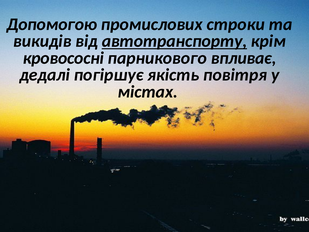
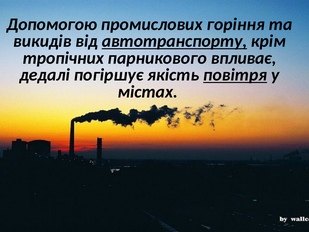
строки: строки -> горіння
кровососні: кровососні -> тропічних
повітря underline: none -> present
